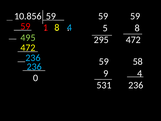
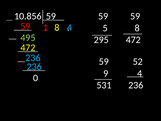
58: 58 -> 52
